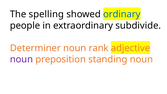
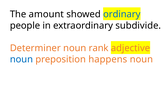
spelling: spelling -> amount
noun at (21, 59) colour: purple -> blue
standing: standing -> happens
